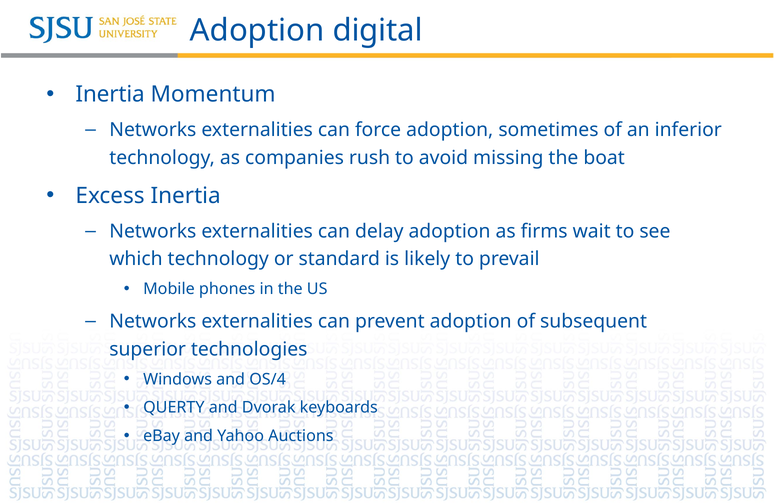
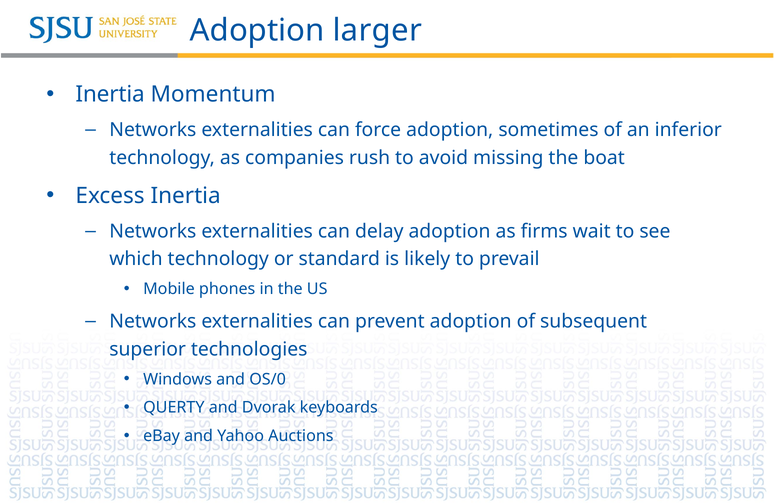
digital: digital -> larger
OS/4: OS/4 -> OS/0
